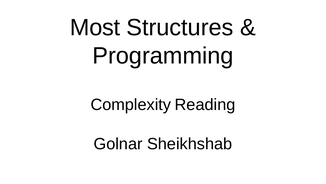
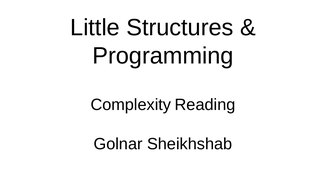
Most: Most -> Little
